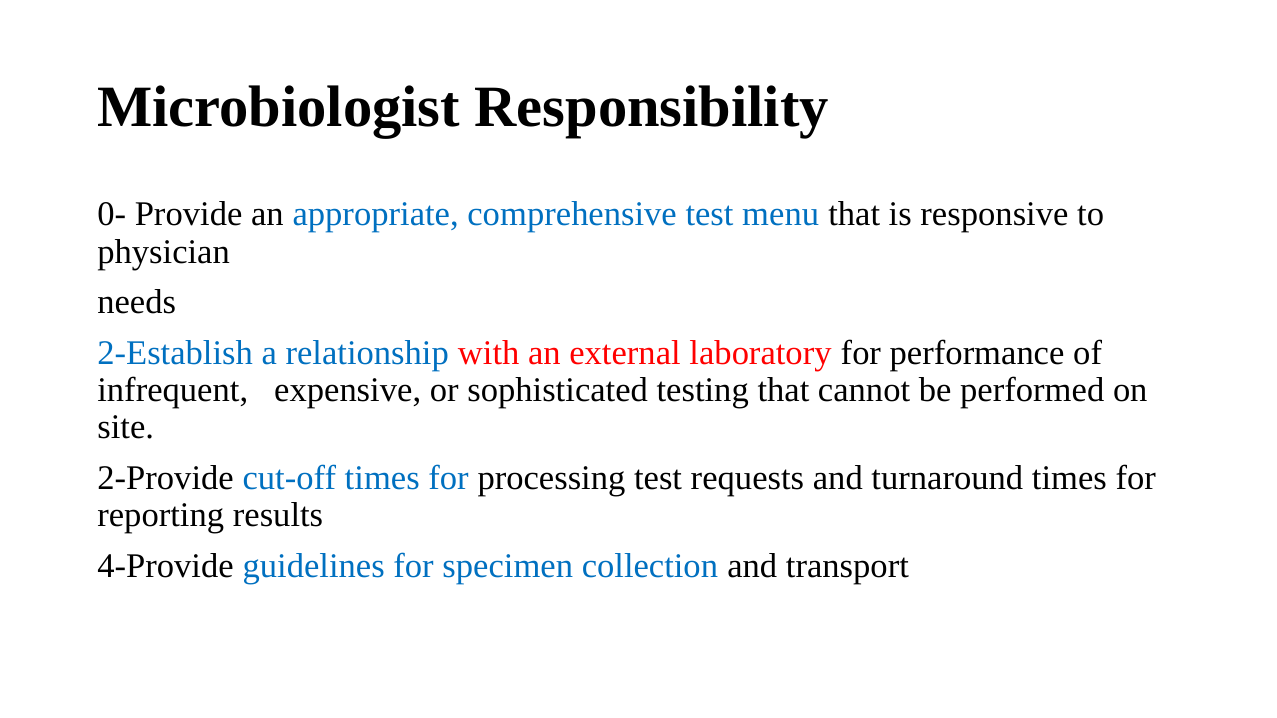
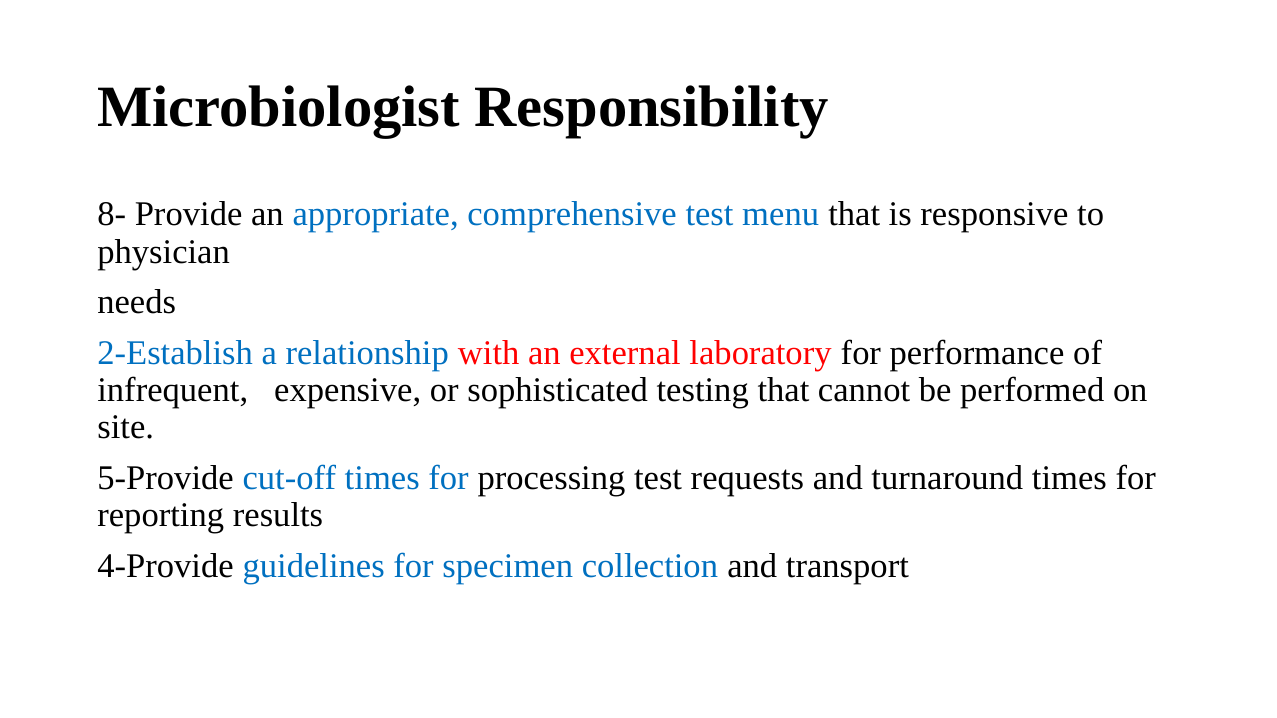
0-: 0- -> 8-
2-Provide: 2-Provide -> 5-Provide
